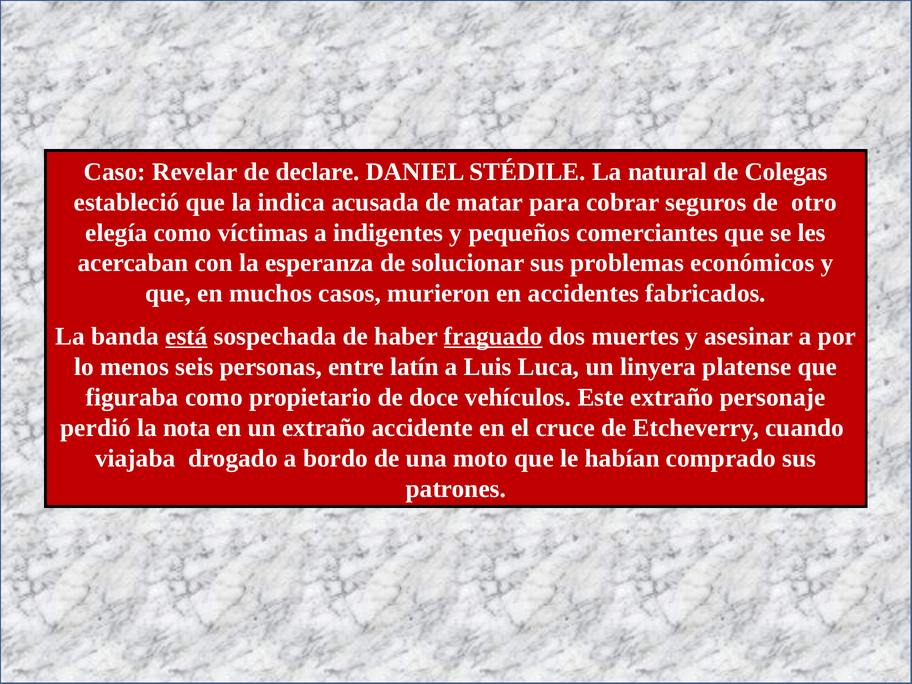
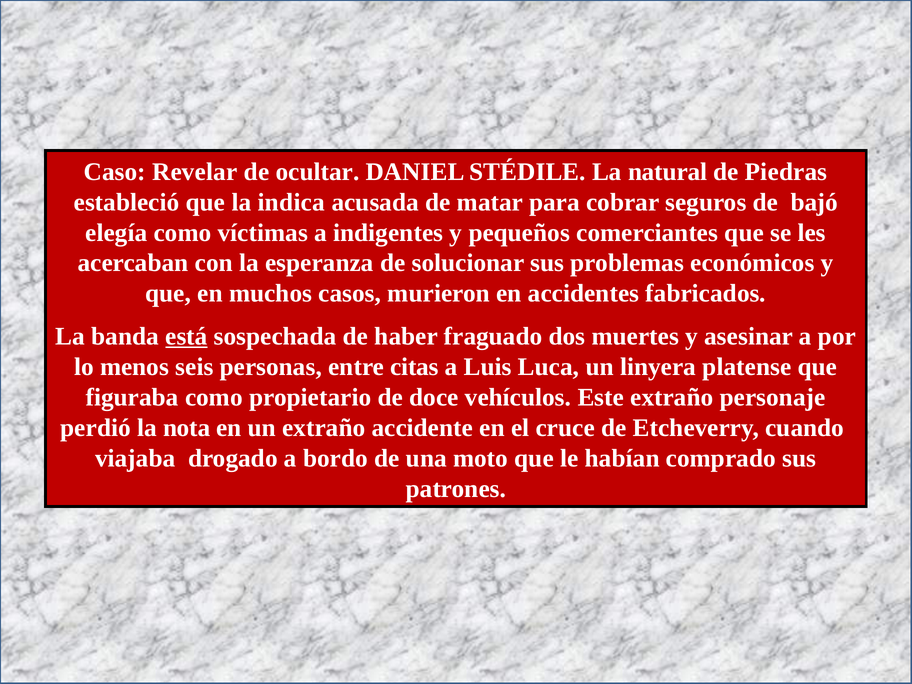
declare: declare -> ocultar
Colegas: Colegas -> Piedras
otro: otro -> bajó
fraguado underline: present -> none
latín: latín -> citas
